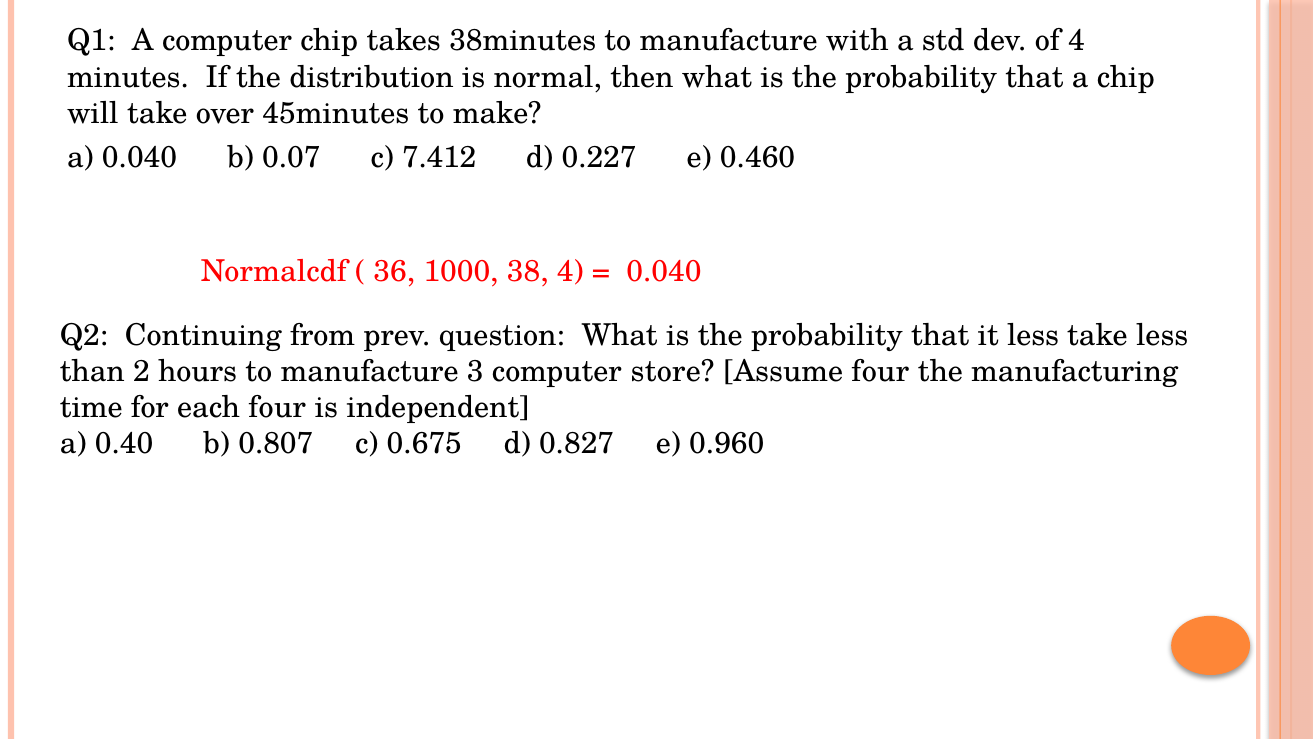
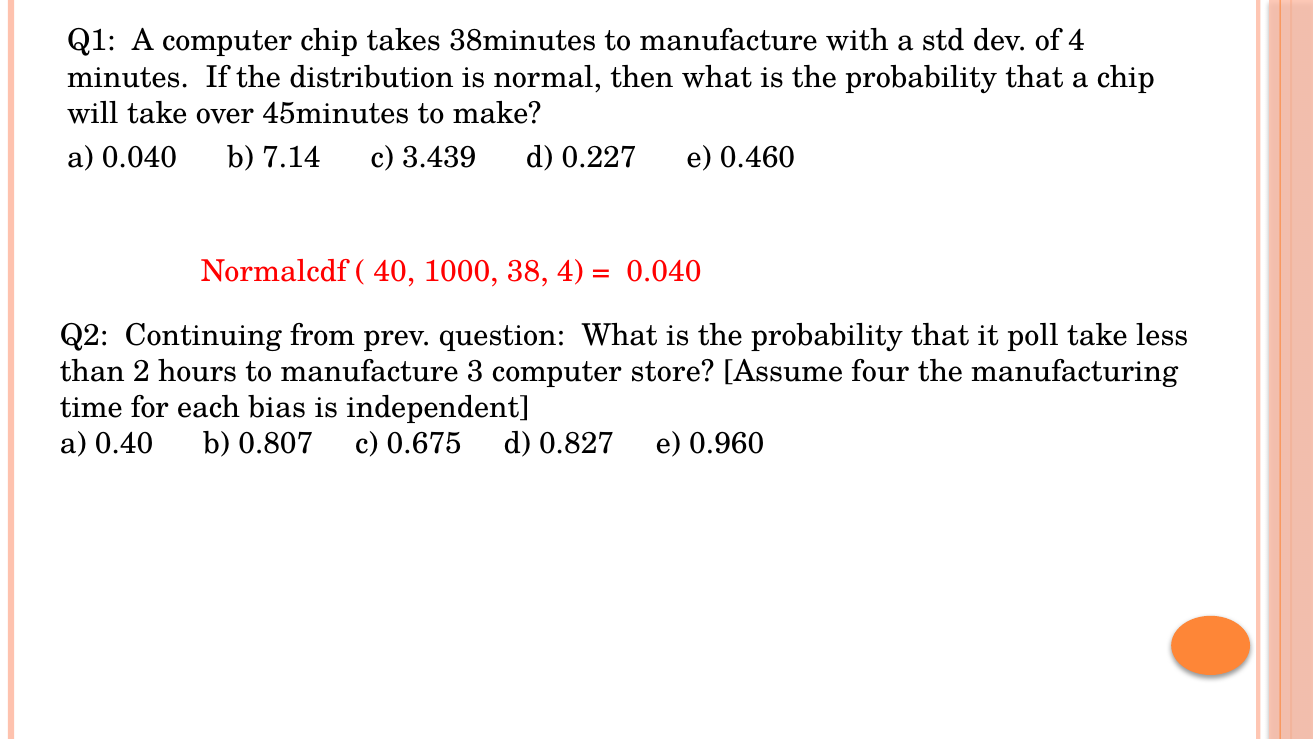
0.07: 0.07 -> 7.14
7.412: 7.412 -> 3.439
36: 36 -> 40
it less: less -> poll
each four: four -> bias
